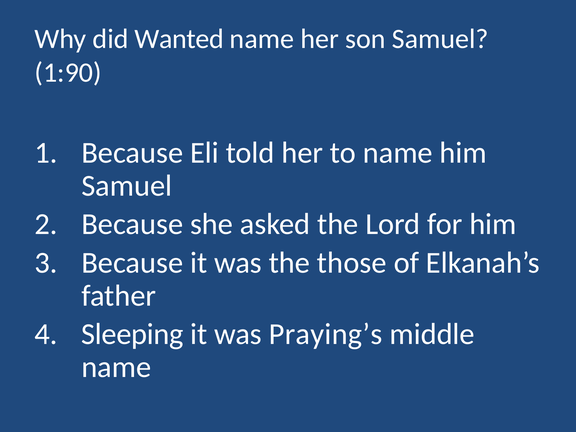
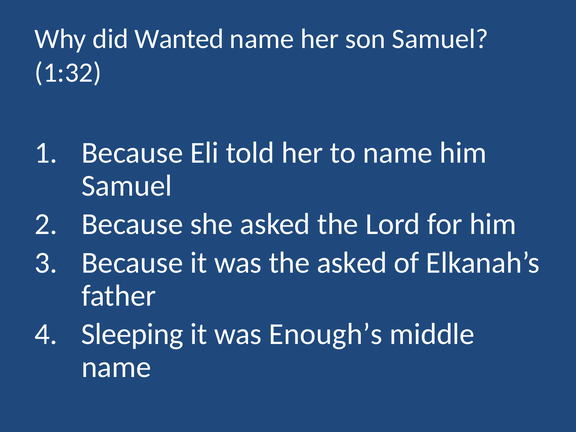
1:90: 1:90 -> 1:32
the those: those -> asked
Praying’s: Praying’s -> Enough’s
